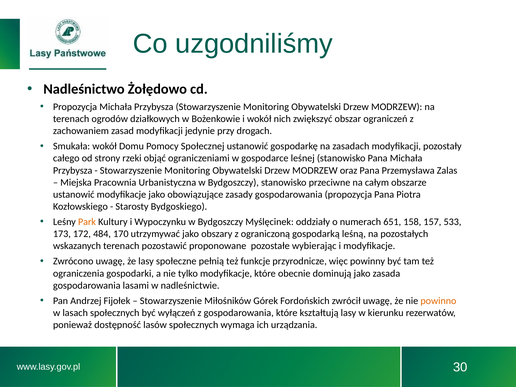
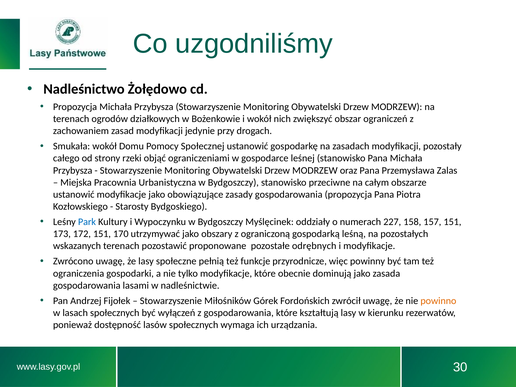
Park colour: orange -> blue
651: 651 -> 227
157 533: 533 -> 151
172 484: 484 -> 151
wybierając: wybierając -> odrębnych
